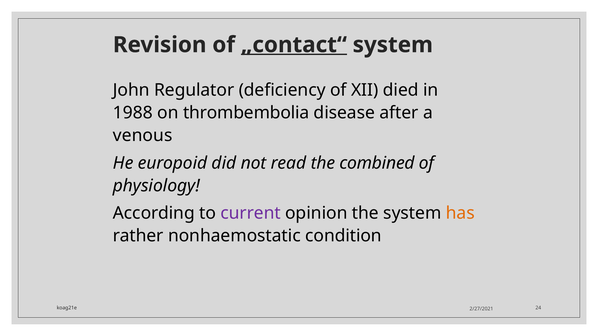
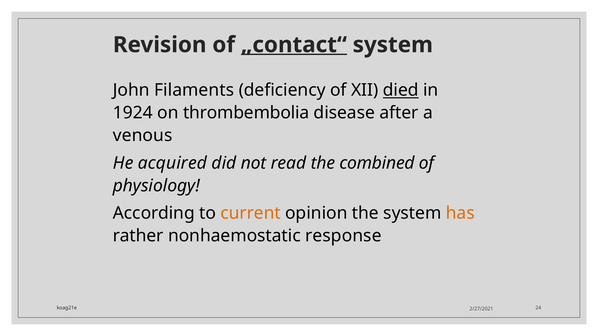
Regulator: Regulator -> Filaments
died underline: none -> present
1988: 1988 -> 1924
europoid: europoid -> acquired
current colour: purple -> orange
condition: condition -> response
